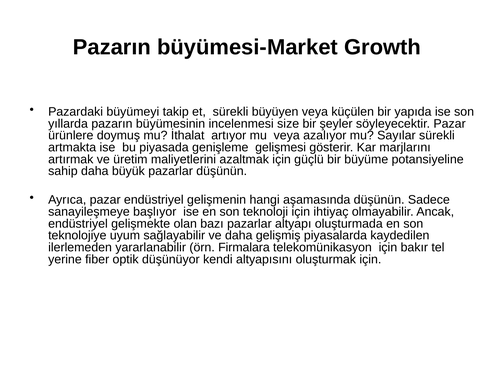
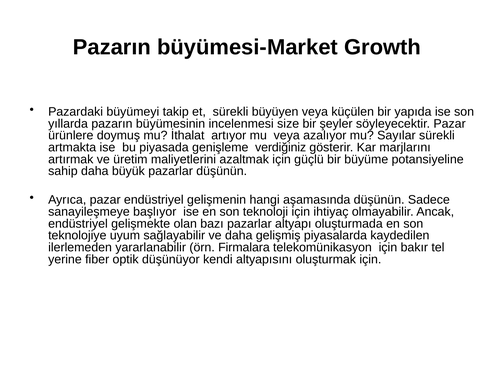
gelişmesi: gelişmesi -> verdiğiniz
